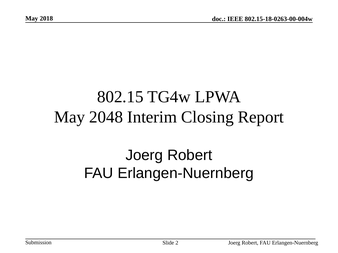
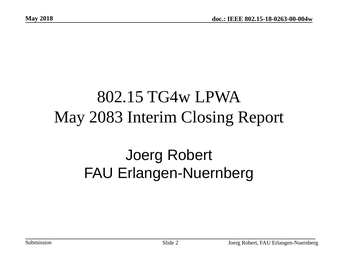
2048: 2048 -> 2083
